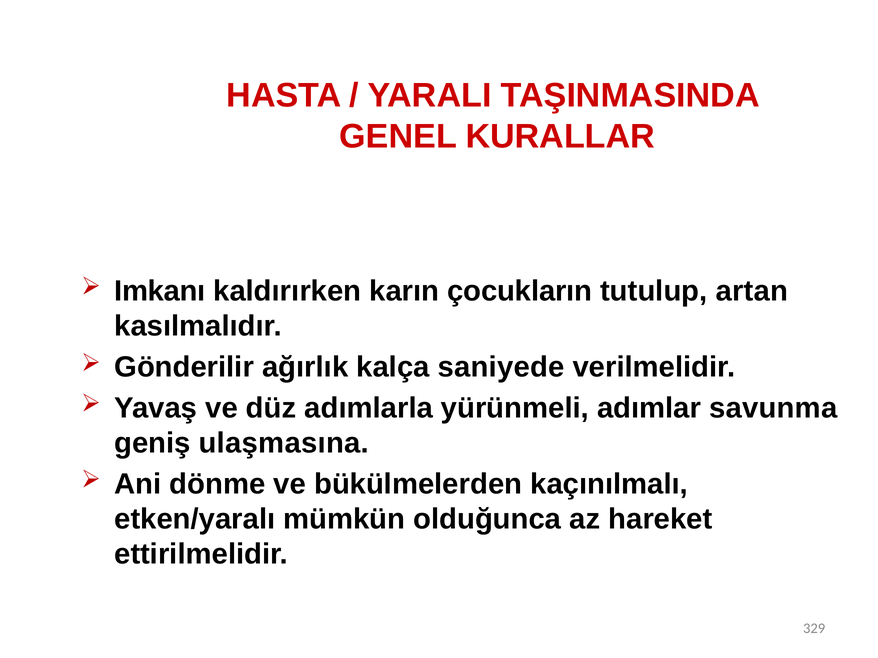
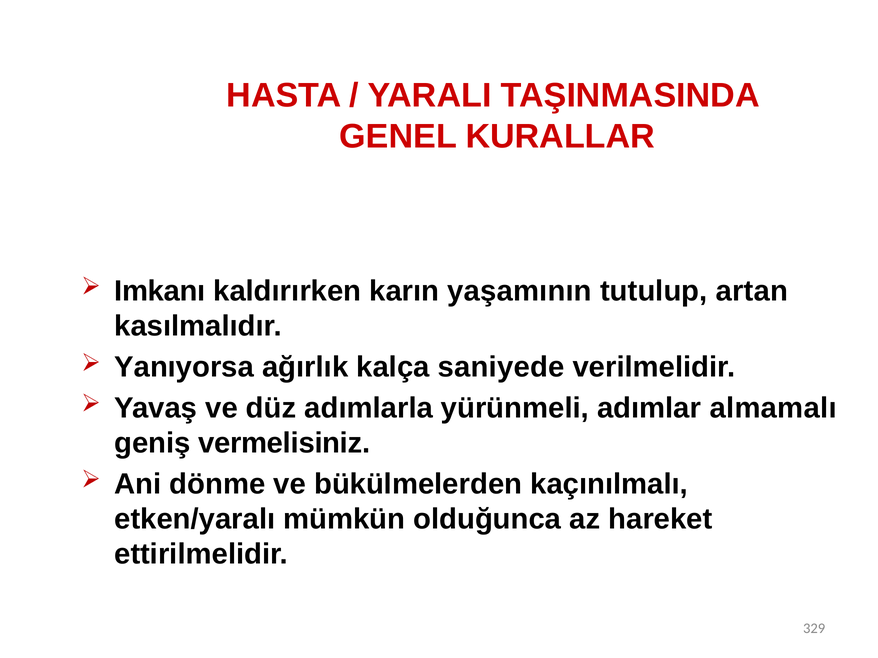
çocukların: çocukların -> yaşamının
Gönderilir: Gönderilir -> Yanıyorsa
savunma: savunma -> almamalı
ulaşmasına: ulaşmasına -> vermelisiniz
